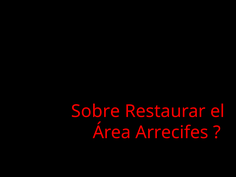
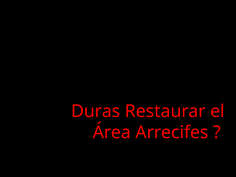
Sobre: Sobre -> Duras
